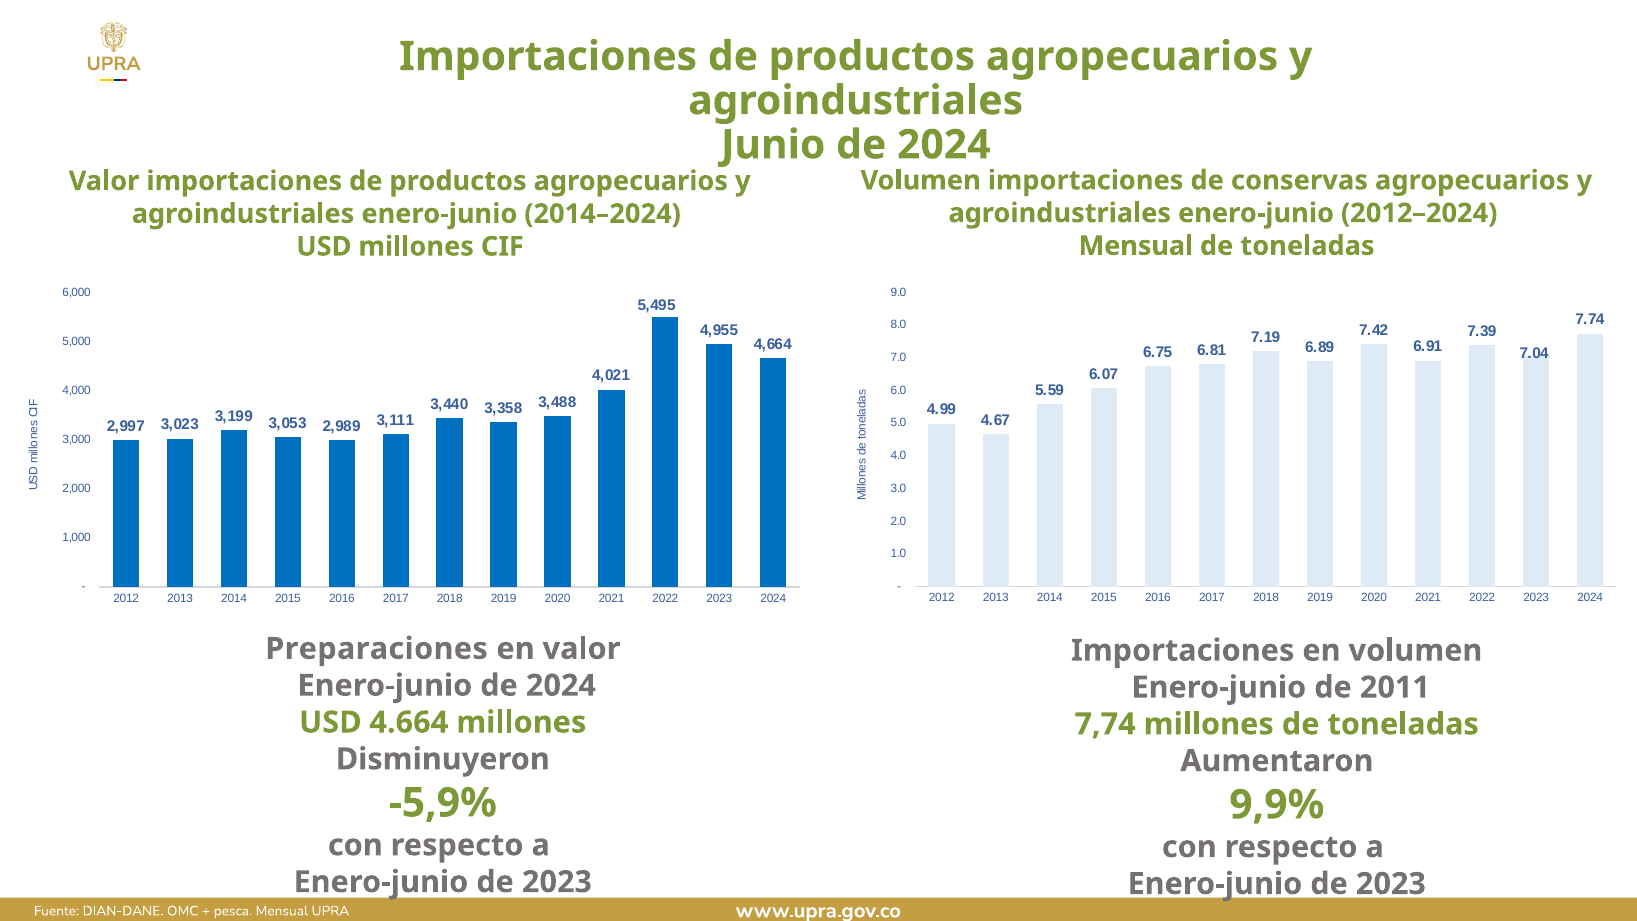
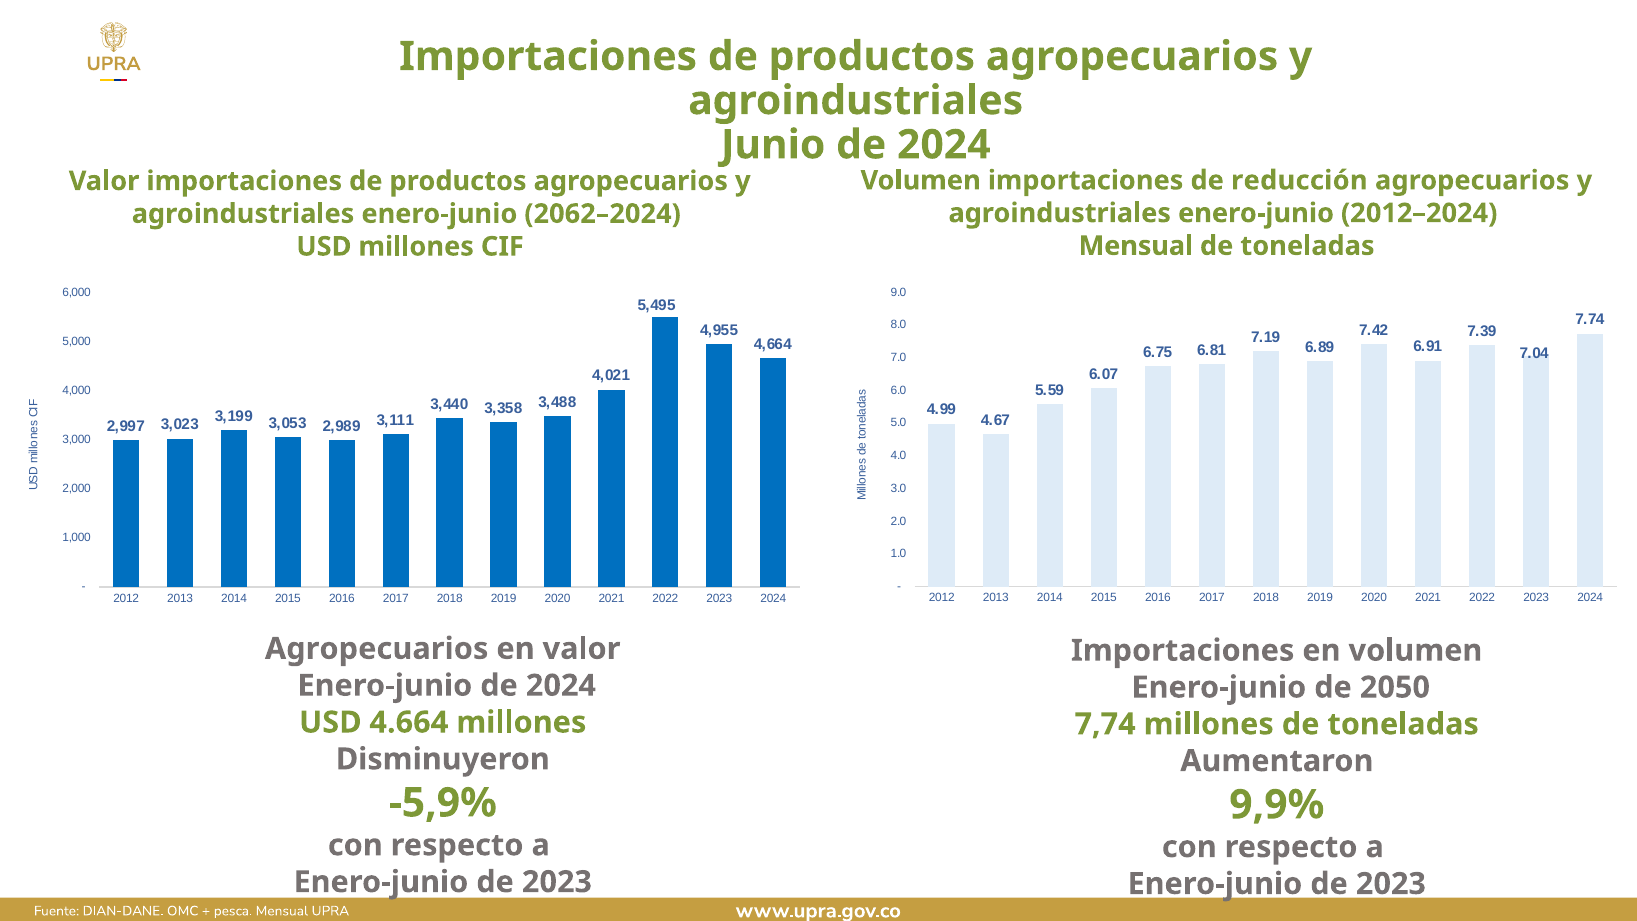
conservas: conservas -> reducción
2014–2024: 2014–2024 -> 2062–2024
Preparaciones at (377, 649): Preparaciones -> Agropecuarios
2011: 2011 -> 2050
